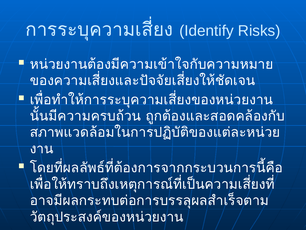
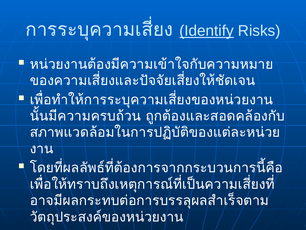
Identify underline: none -> present
